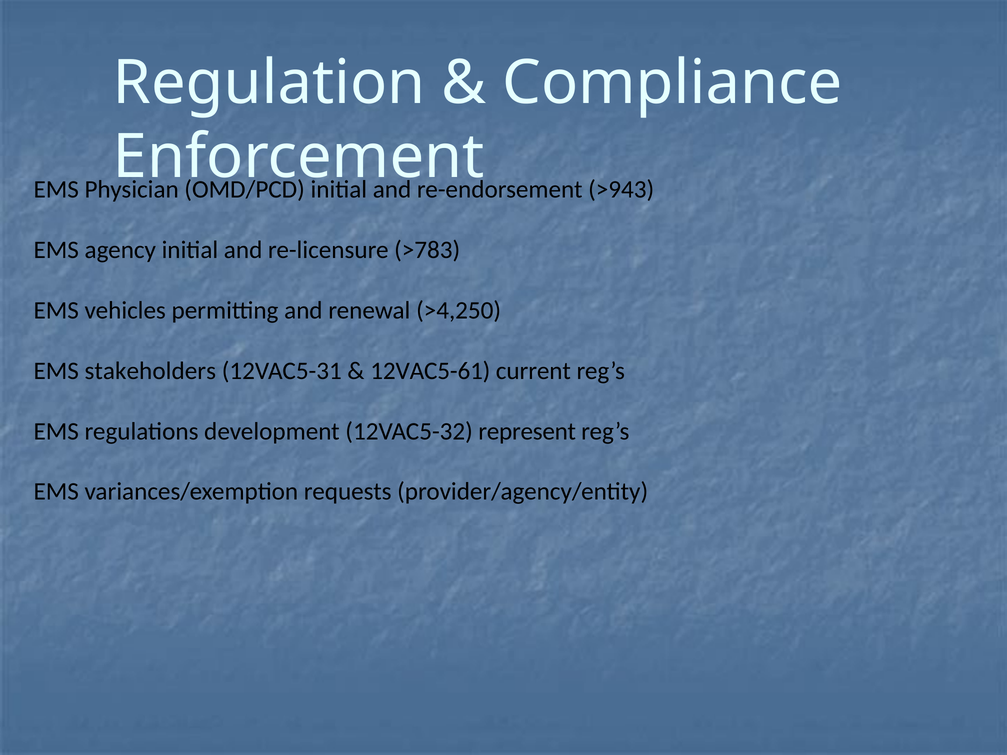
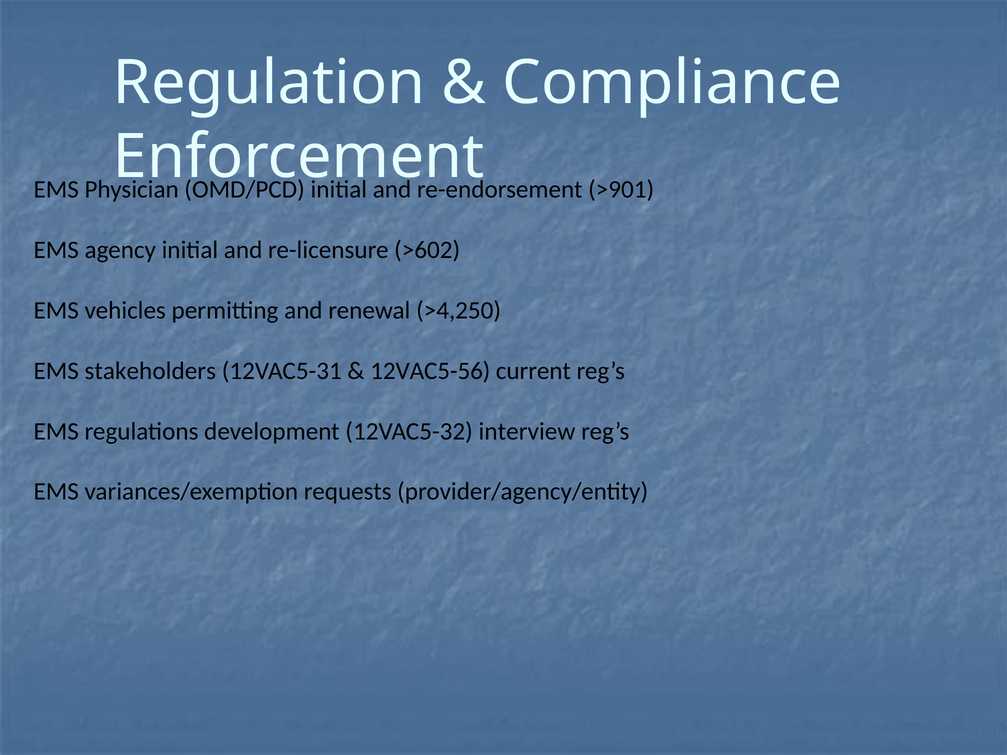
>943: >943 -> >901
>783: >783 -> >602
12VAC5-61: 12VAC5-61 -> 12VAC5-56
represent: represent -> interview
